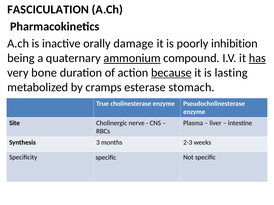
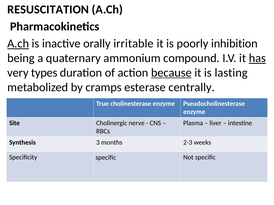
FASCICULATION: FASCICULATION -> RESUSCITATION
A.ch at (18, 44) underline: none -> present
damage: damage -> irritable
ammonium underline: present -> none
bone: bone -> types
stomach: stomach -> centrally
